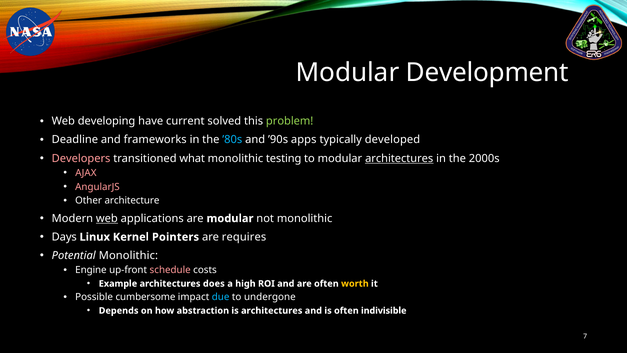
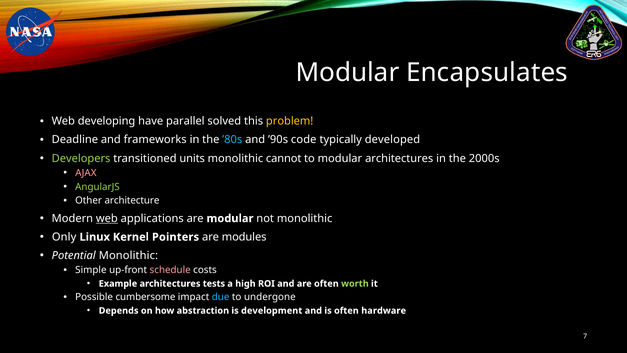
Development: Development -> Encapsulates
current: current -> parallel
problem colour: light green -> yellow
apps: apps -> code
Developers colour: pink -> light green
what: what -> units
testing: testing -> cannot
architectures at (399, 158) underline: present -> none
AngularJS colour: pink -> light green
Days: Days -> Only
requires: requires -> modules
Engine: Engine -> Simple
does: does -> tests
worth colour: yellow -> light green
is architectures: architectures -> development
indivisible: indivisible -> hardware
